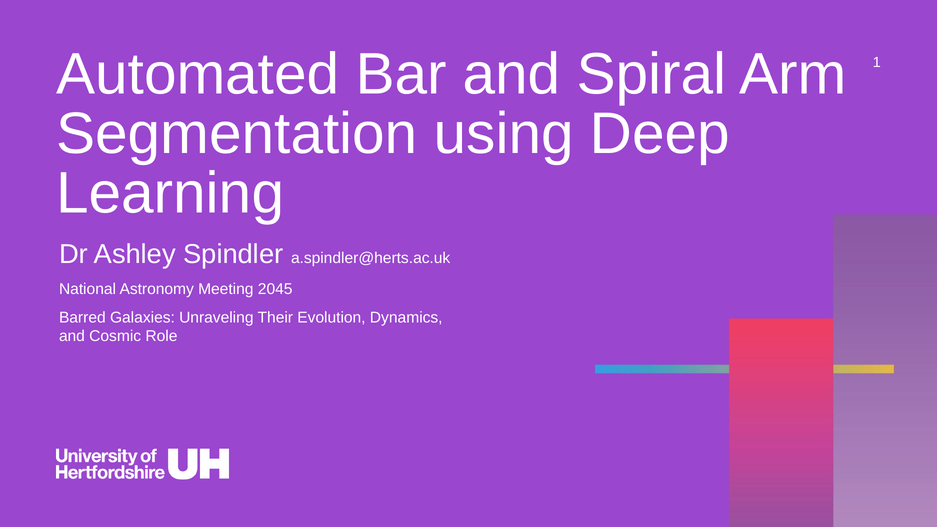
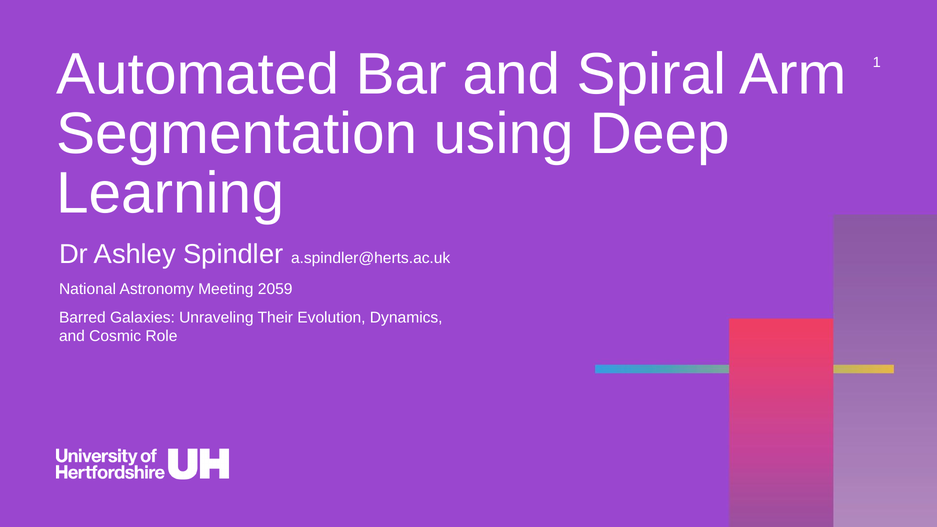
2045: 2045 -> 2059
